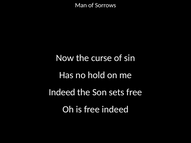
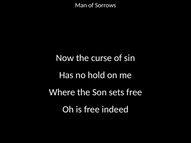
Indeed at (62, 92): Indeed -> Where
